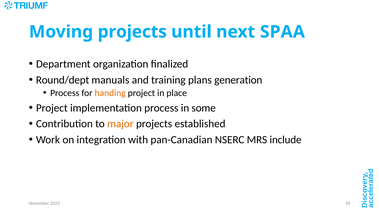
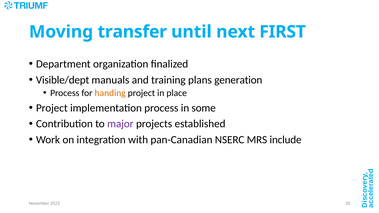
Moving projects: projects -> transfer
SPAA: SPAA -> FIRST
Round/dept: Round/dept -> Visible/dept
major colour: orange -> purple
